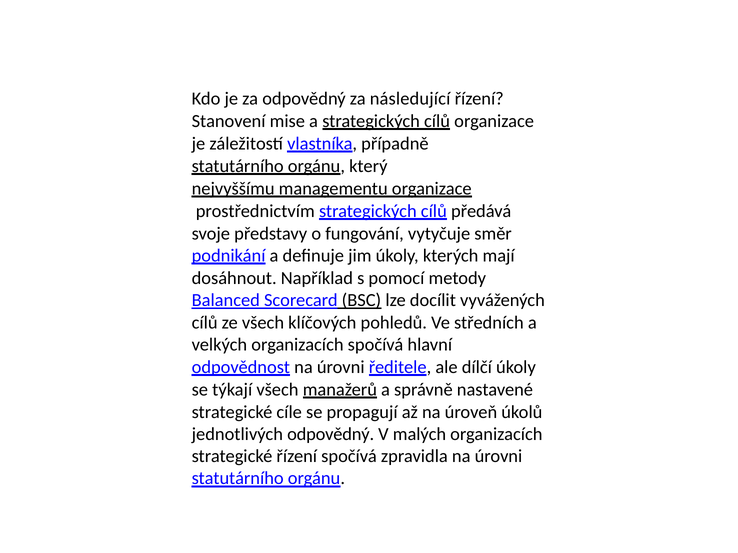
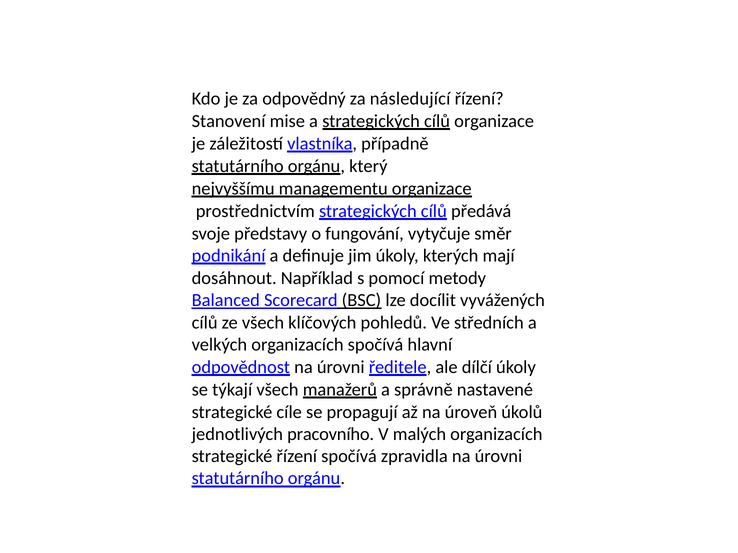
jednotlivých odpovědný: odpovědný -> pracovního
